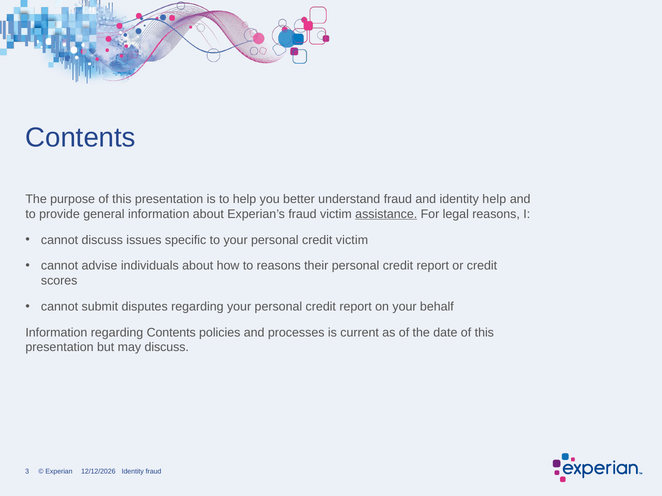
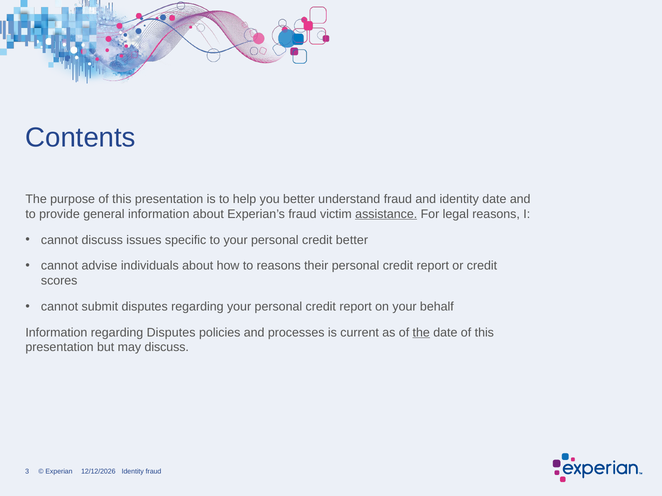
identity help: help -> date
credit victim: victim -> better
regarding Contents: Contents -> Disputes
the at (421, 333) underline: none -> present
